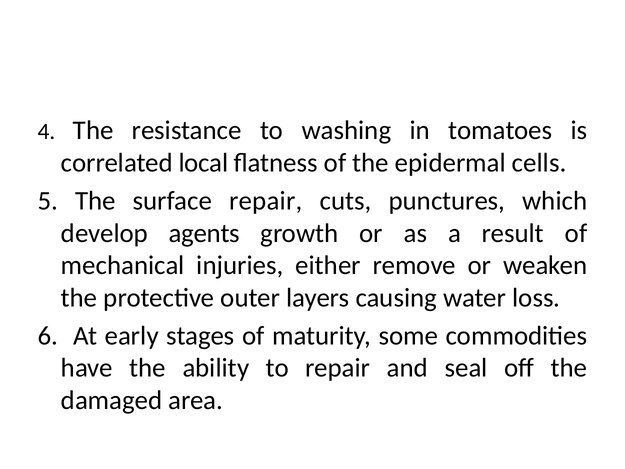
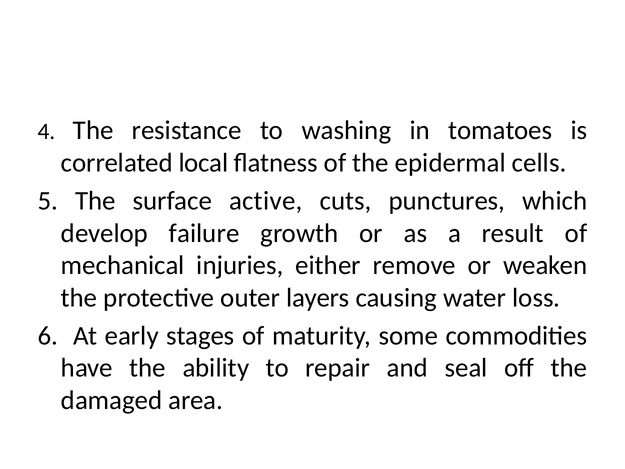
surface repair: repair -> active
agents: agents -> failure
